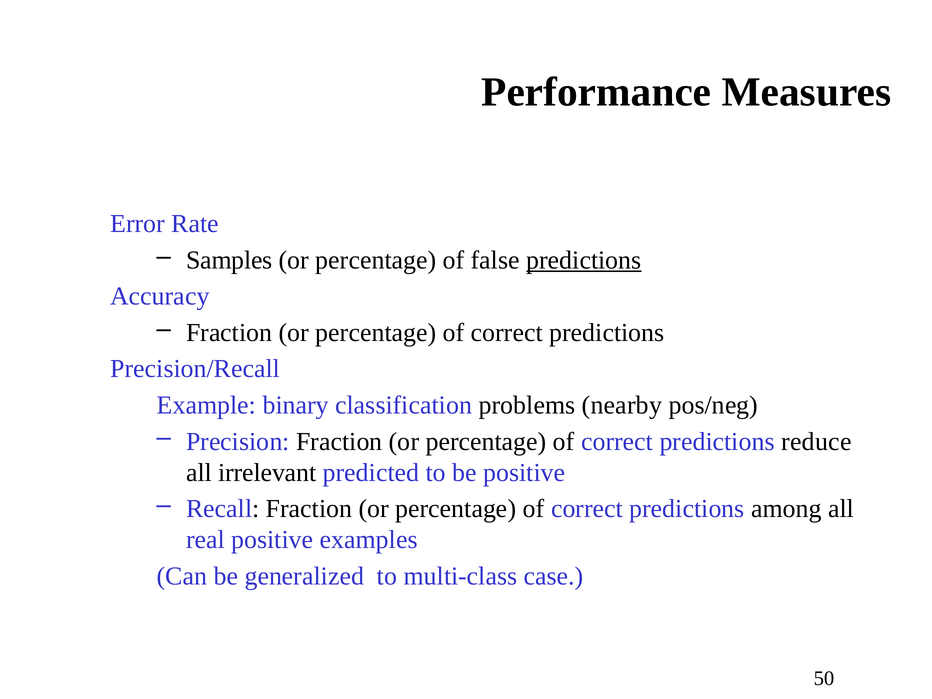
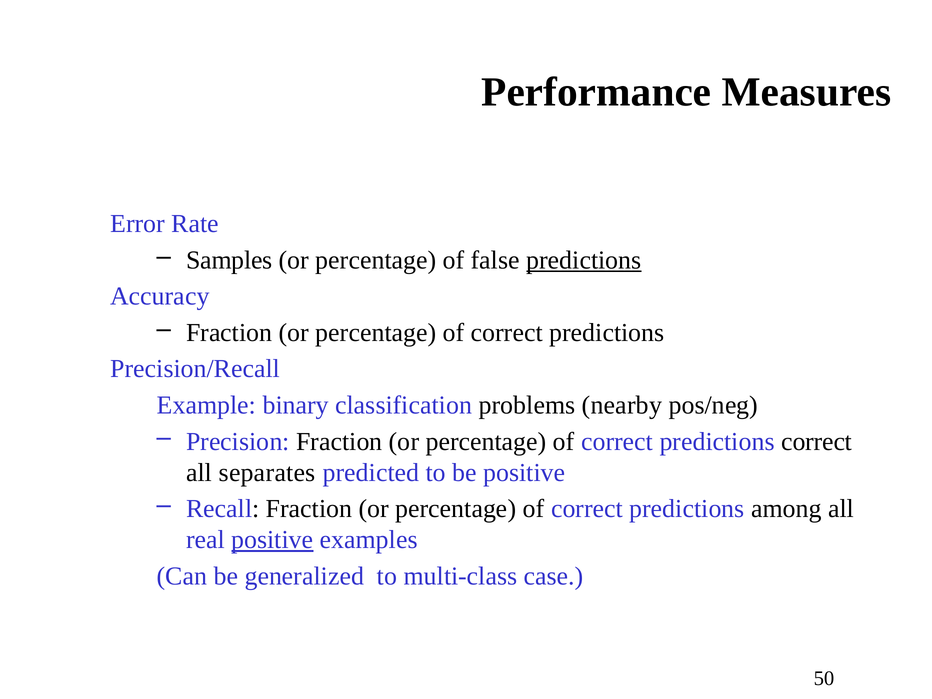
predictions reduce: reduce -> correct
irrelevant: irrelevant -> separates
positive at (272, 540) underline: none -> present
